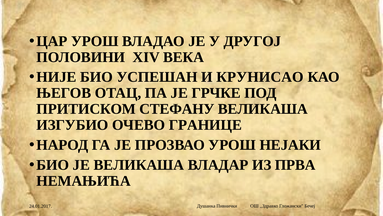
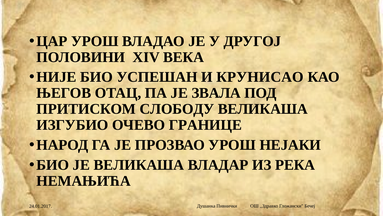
ГРЧКЕ: ГРЧКЕ -> ЗВАЛА
СТЕФАНУ: СТЕФАНУ -> СЛОБОДУ
ПРВА: ПРВА -> РЕКА
